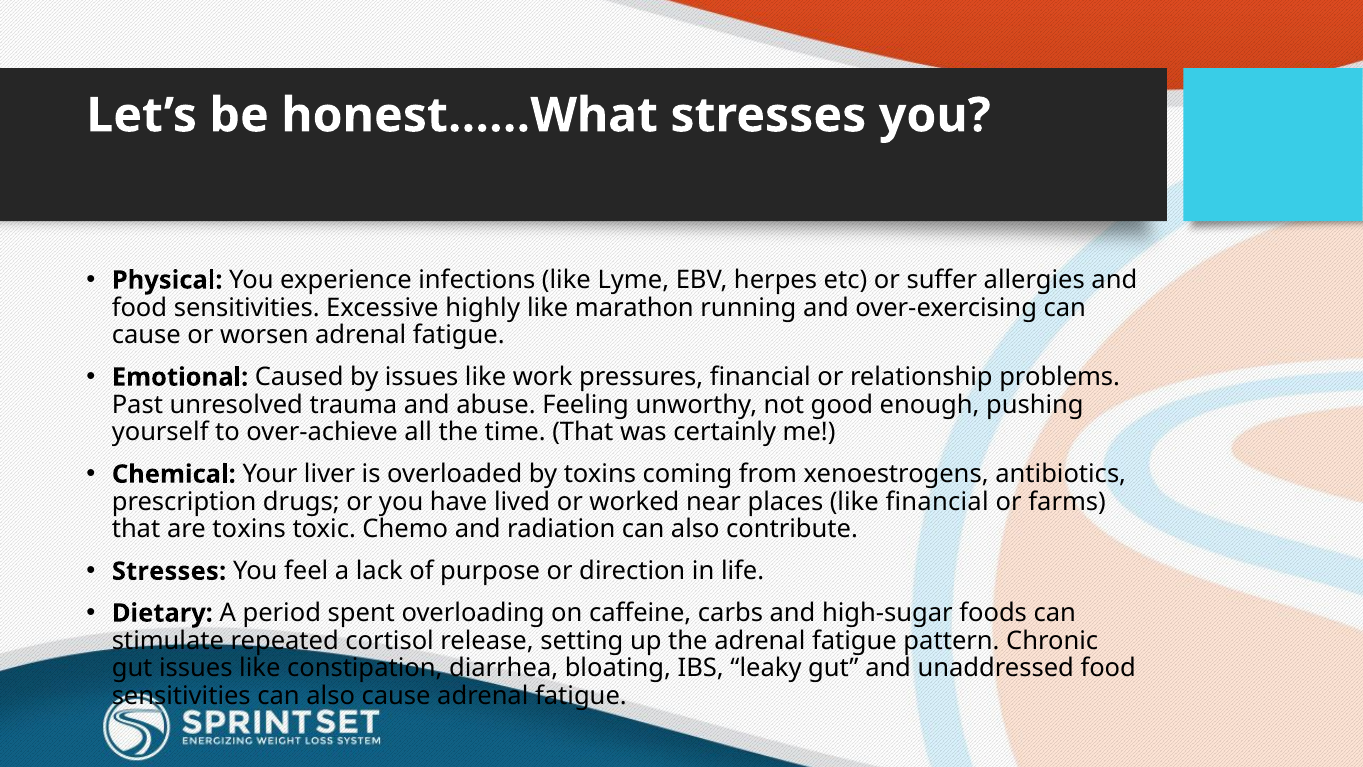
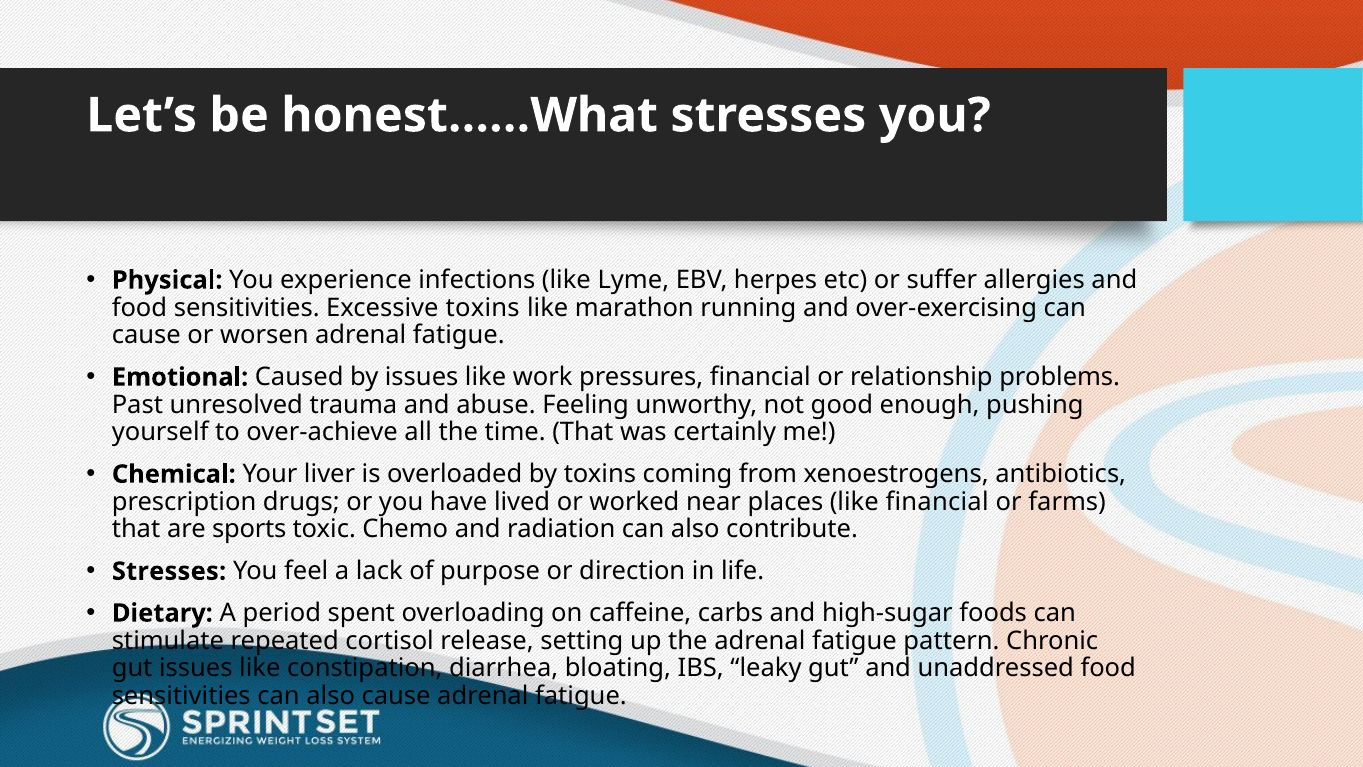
Excessive highly: highly -> toxins
are toxins: toxins -> sports
